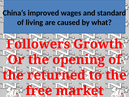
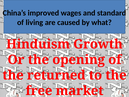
Followers: Followers -> Hinduism
